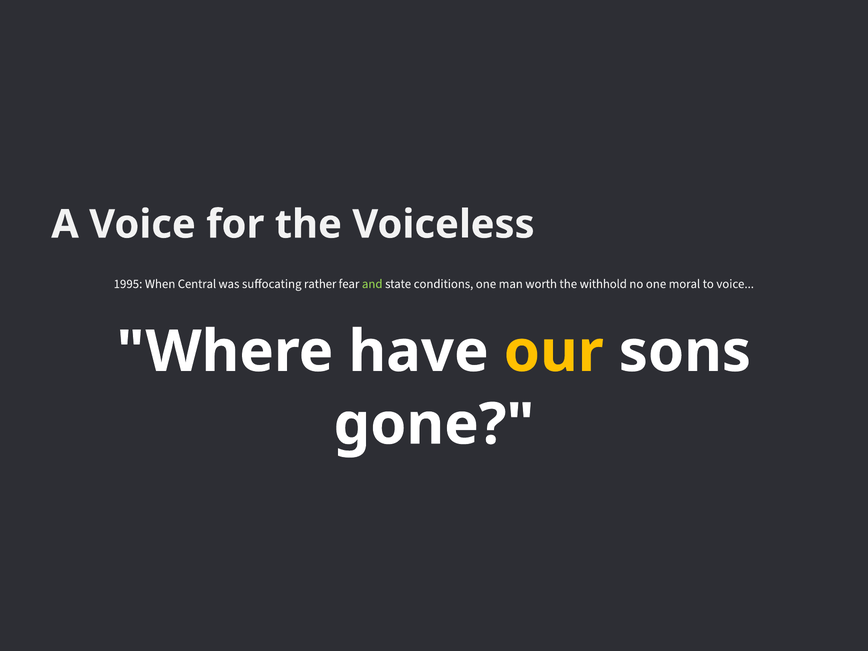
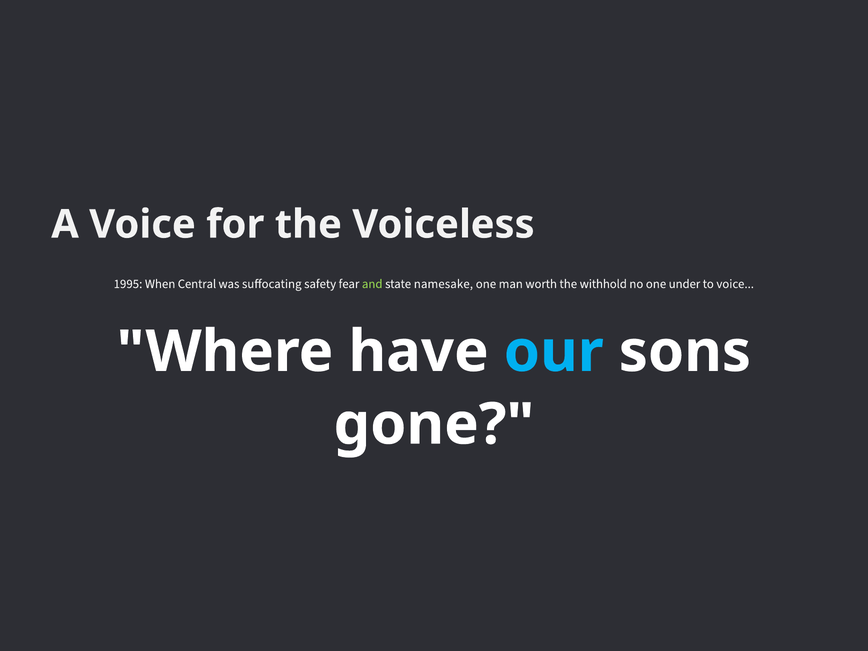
rather: rather -> safety
conditions: conditions -> namesake
moral: moral -> under
our colour: yellow -> light blue
